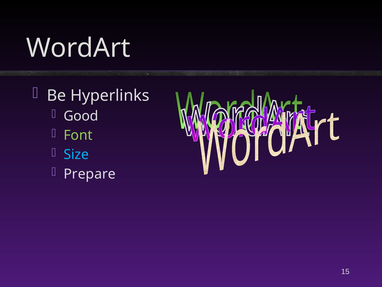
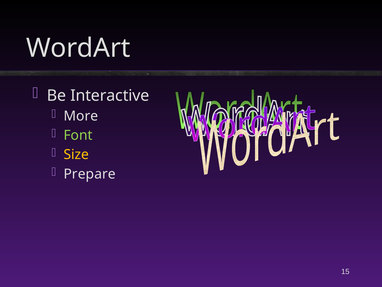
Hyperlinks: Hyperlinks -> Interactive
Good: Good -> More
Size colour: light blue -> yellow
